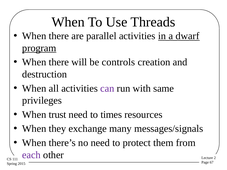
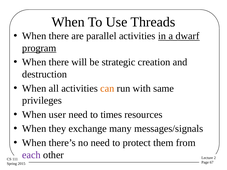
controls: controls -> strategic
can colour: purple -> orange
trust: trust -> user
